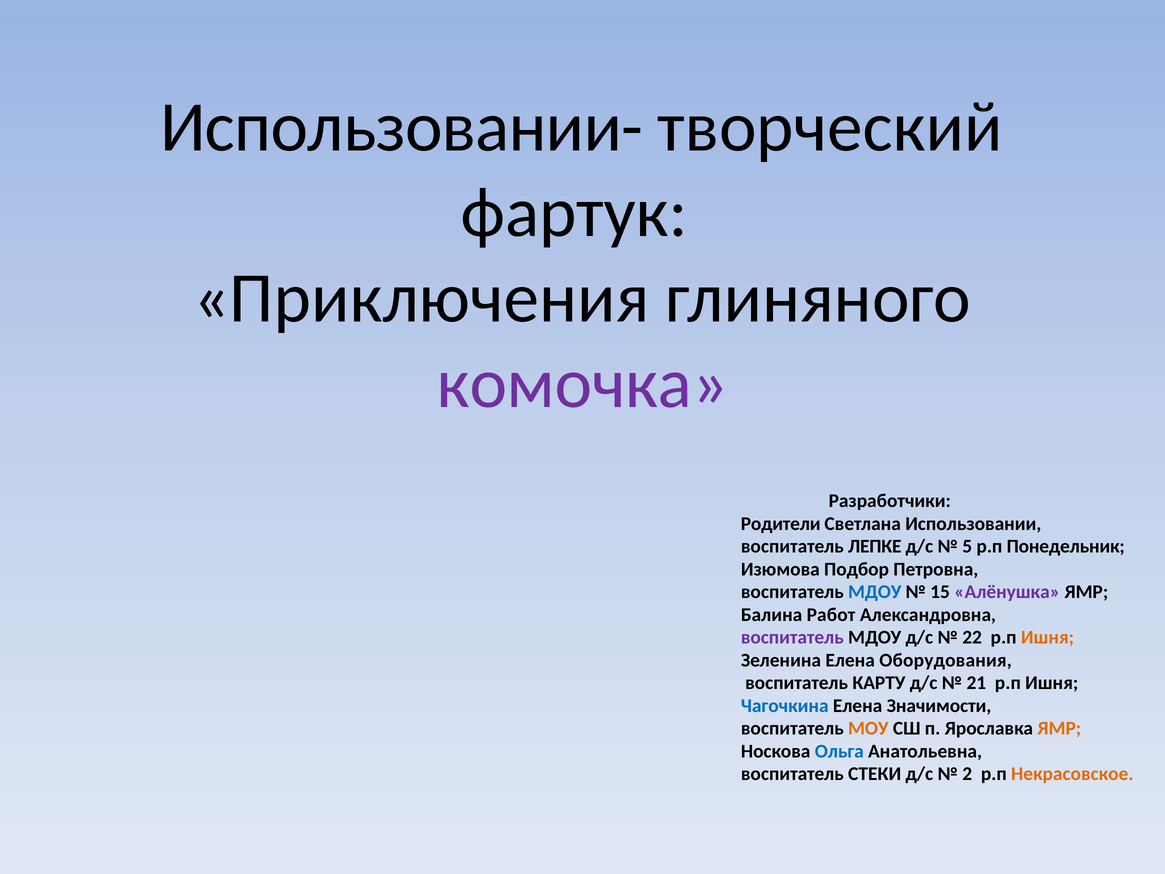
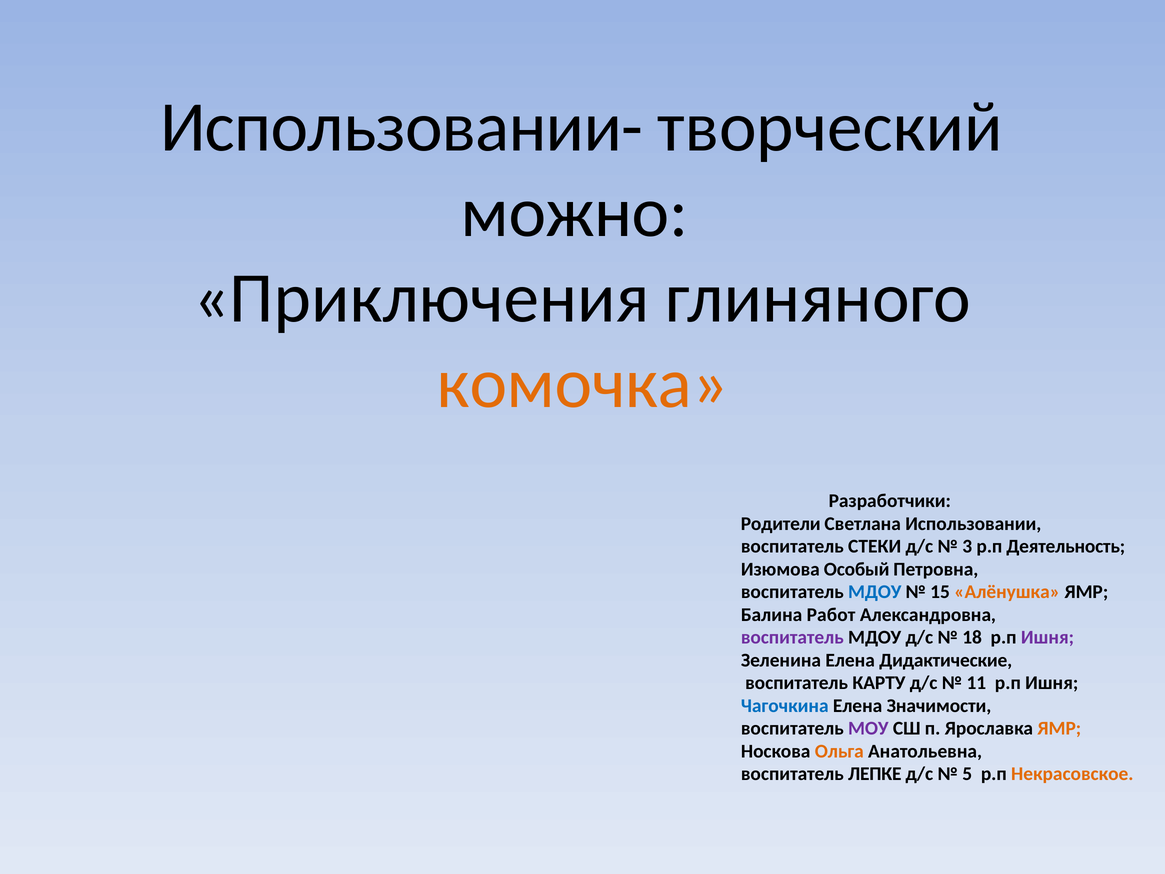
фартук: фартук -> можно
комочка colour: purple -> orange
ЛЕПКЕ: ЛЕПКЕ -> СТЕКИ
5: 5 -> 3
Понедельник: Понедельник -> Деятельность
Подбор: Подбор -> Особый
Алёнушка colour: purple -> orange
22: 22 -> 18
Ишня at (1047, 637) colour: orange -> purple
Оборудования: Оборудования -> Дидактические
21: 21 -> 11
МОУ colour: orange -> purple
Ольга colour: blue -> orange
СТЕКИ: СТЕКИ -> ЛЕПКЕ
2: 2 -> 5
